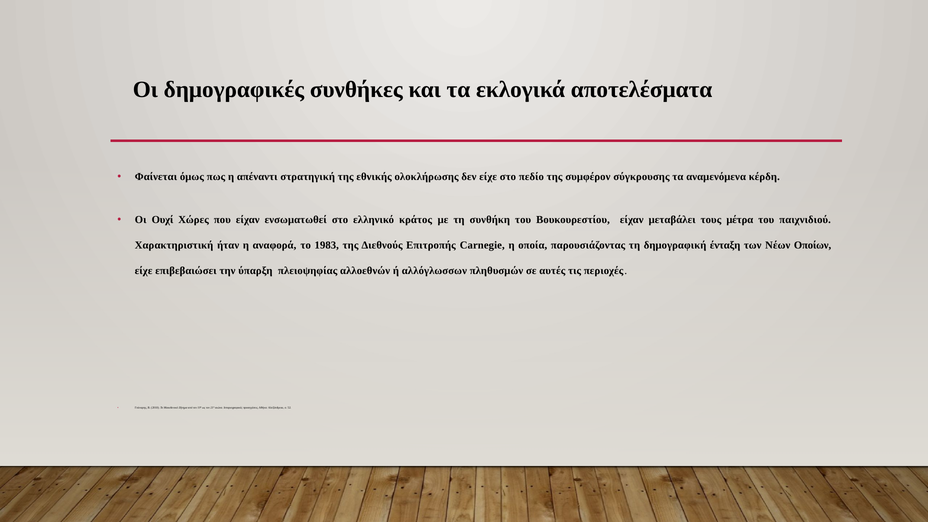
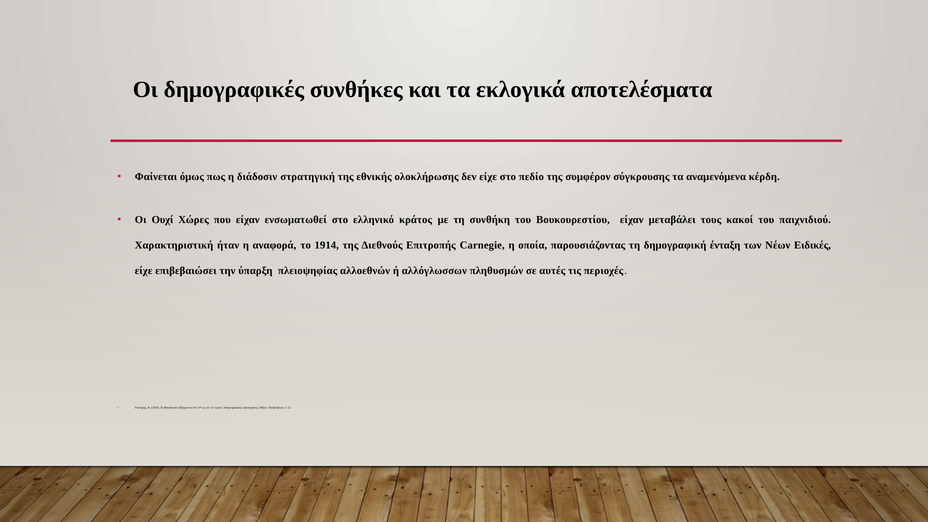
απέναντι: απέναντι -> διάδοσιν
μέτρα: μέτρα -> κακοί
1983: 1983 -> 1914
Οποίων: Οποίων -> Ειδικές
